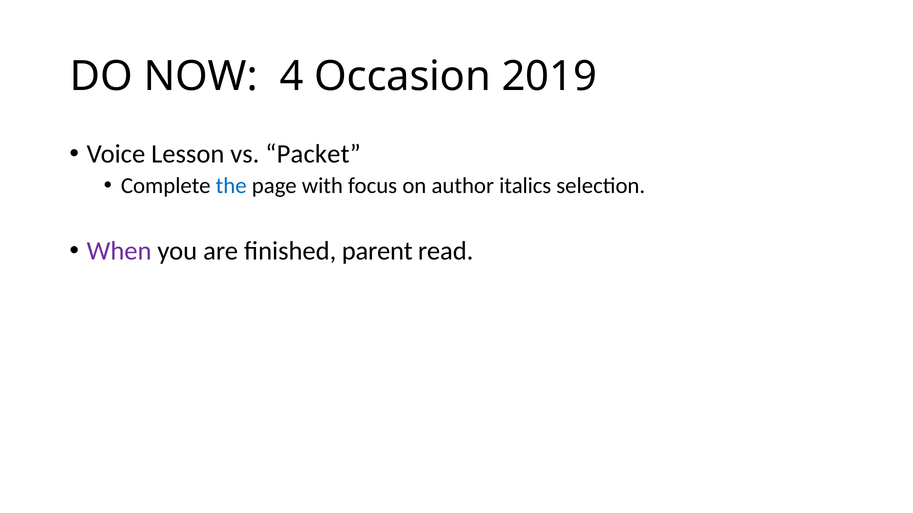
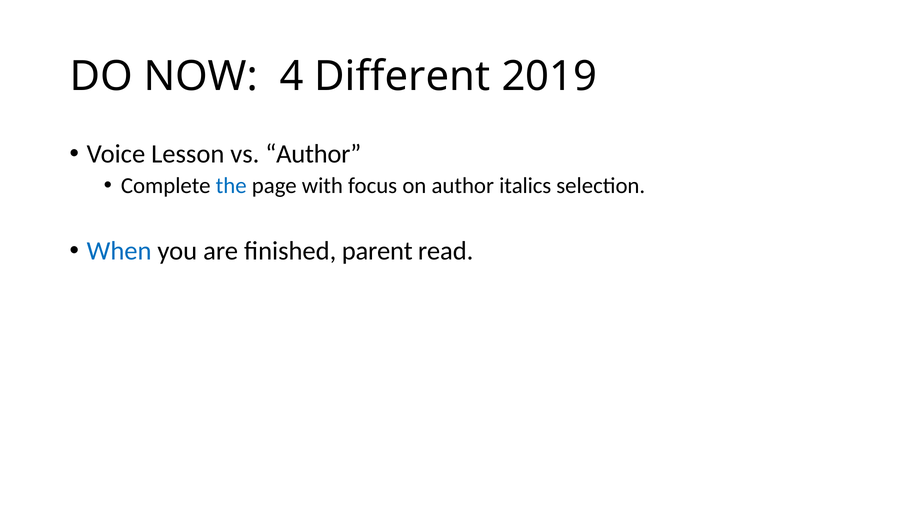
Occasion: Occasion -> Different
vs Packet: Packet -> Author
When colour: purple -> blue
